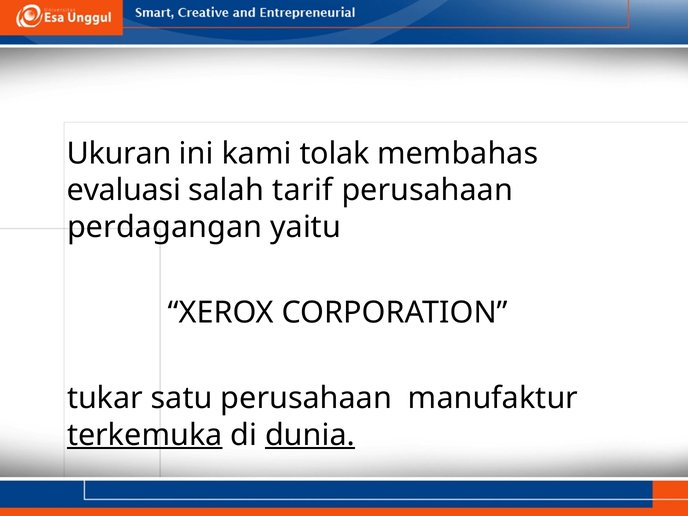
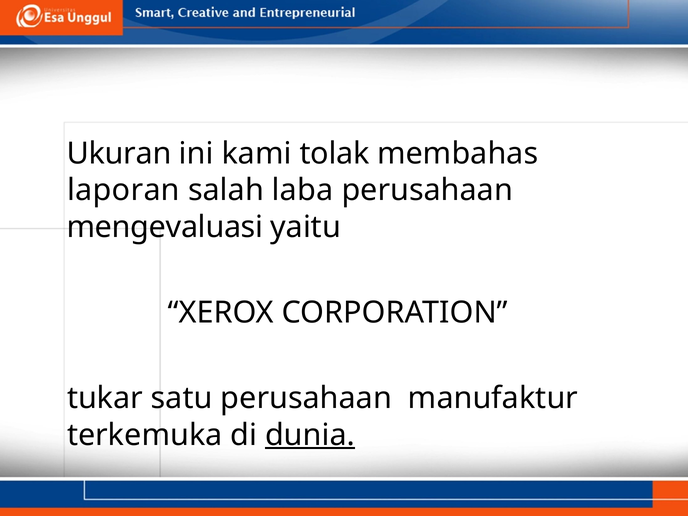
evaluasi: evaluasi -> laporan
tarif: tarif -> laba
perdagangan: perdagangan -> mengevaluasi
terkemuka underline: present -> none
